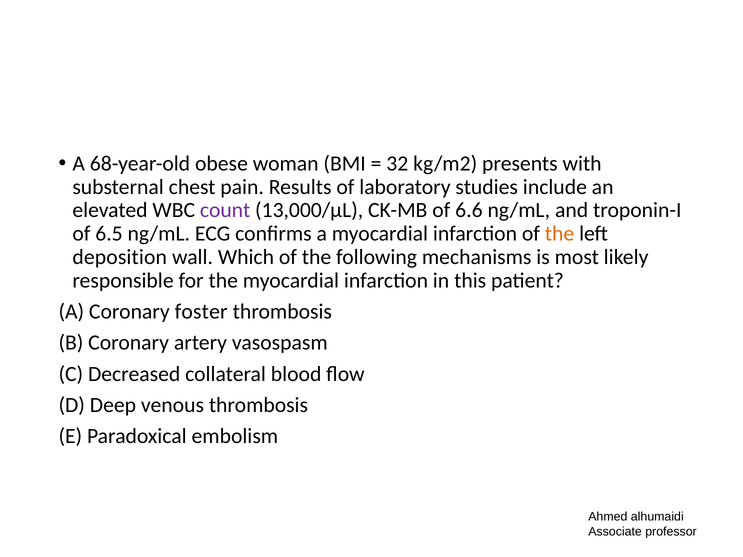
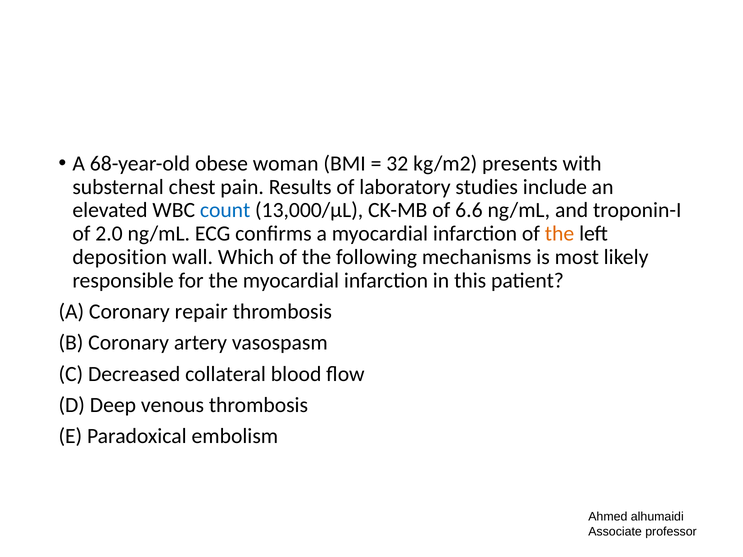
count colour: purple -> blue
6.5: 6.5 -> 2.0
foster: foster -> repair
